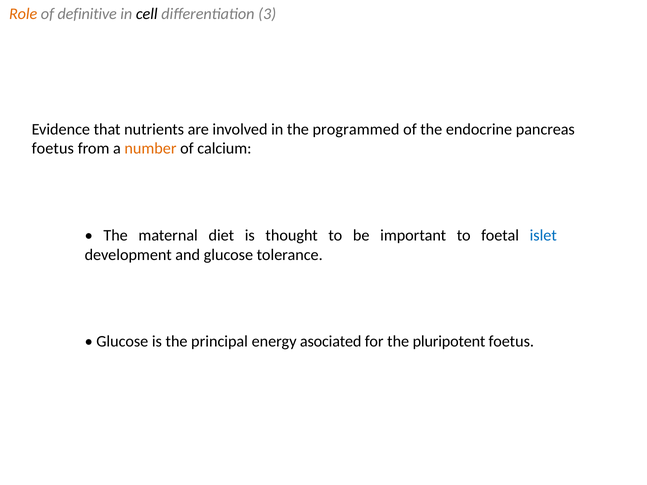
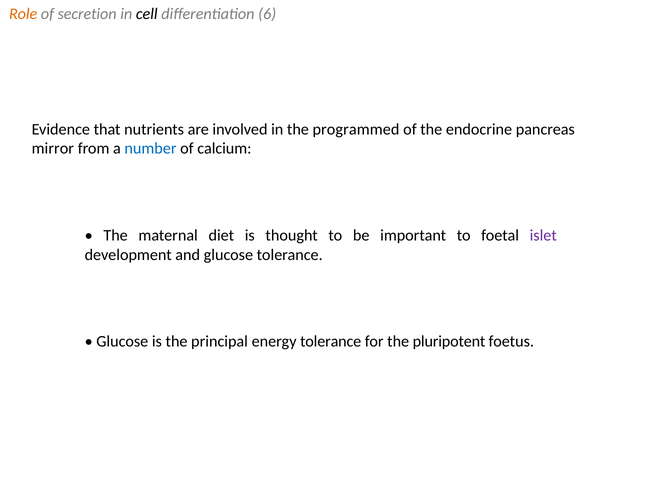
definitive: definitive -> secretion
3: 3 -> 6
foetus at (53, 149): foetus -> mirror
number colour: orange -> blue
islet colour: blue -> purple
energy asociated: asociated -> tolerance
